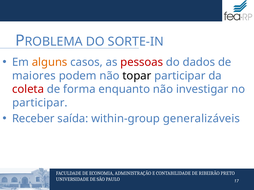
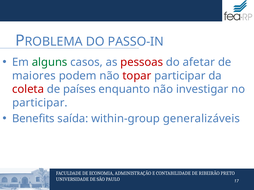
SORTE-IN: SORTE-IN -> PASSO-IN
alguns colour: orange -> green
dados: dados -> afetar
topar colour: black -> red
forma: forma -> países
Receber: Receber -> Benefits
